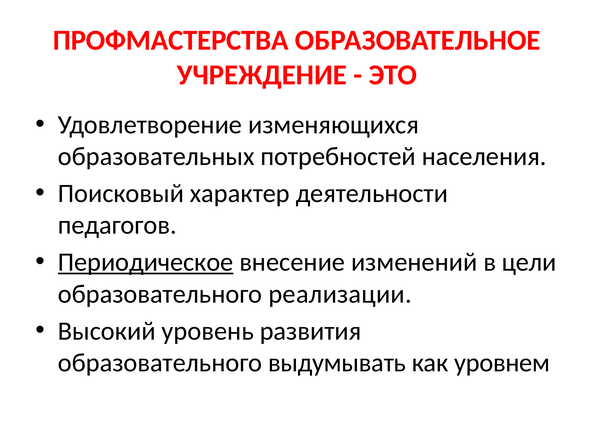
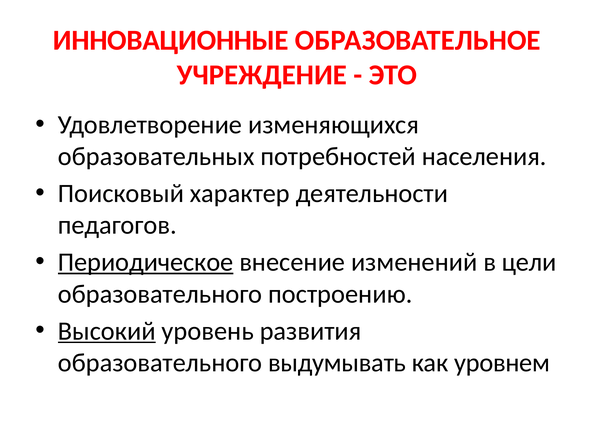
ПРОФМАСТЕРСТВА: ПРОФМАСТЕРСТВА -> ИННОВАЦИОННЫЕ
реализации: реализации -> построению
Высокий underline: none -> present
